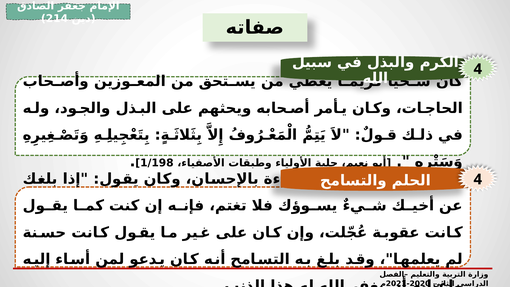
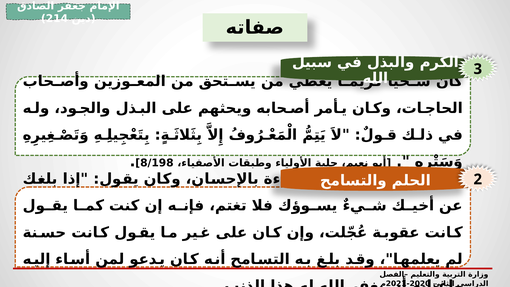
4 at (478, 69): 4 -> 3
1/198: 1/198 -> 8/198
4 at (478, 179): 4 -> 2
